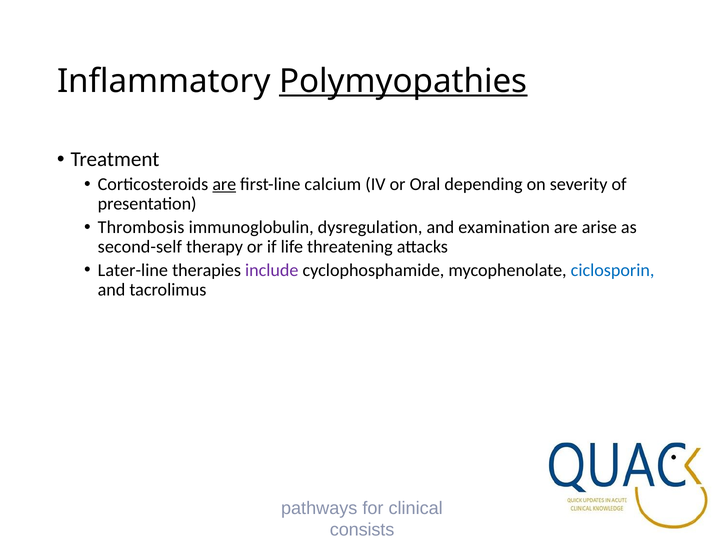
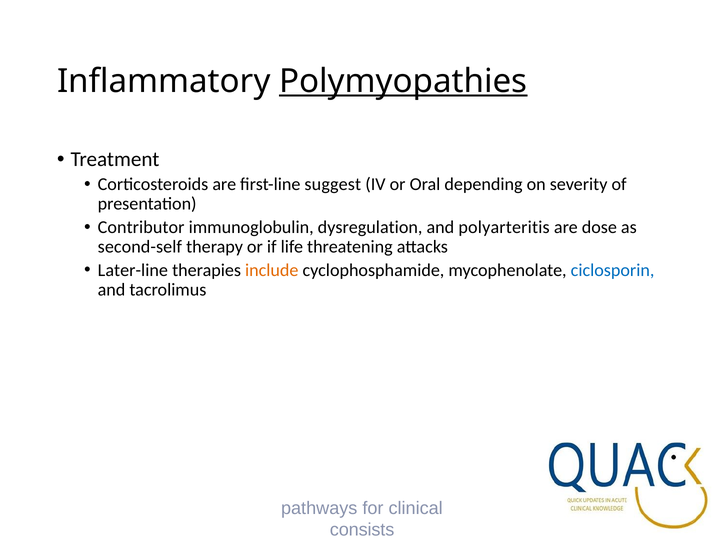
are at (224, 184) underline: present -> none
calcium: calcium -> suggest
Thrombosis: Thrombosis -> Contributor
examination: examination -> polyarteritis
arise: arise -> dose
include colour: purple -> orange
